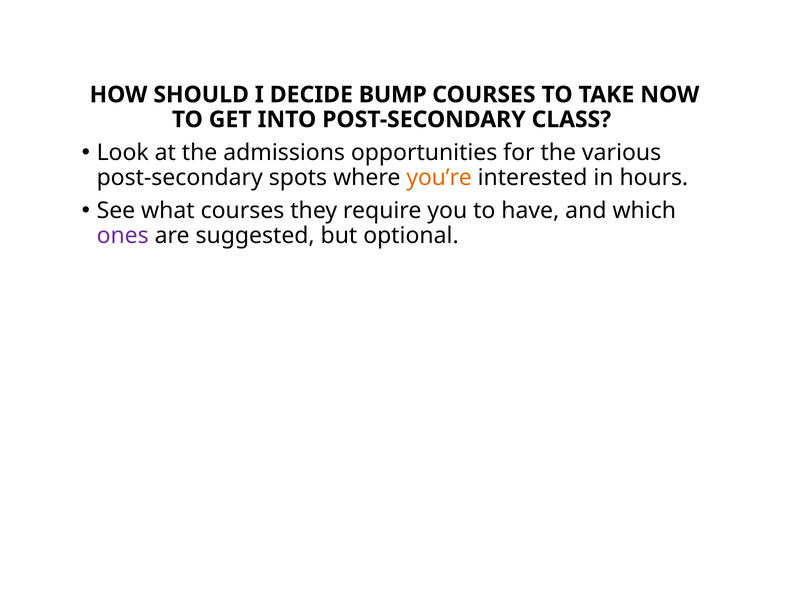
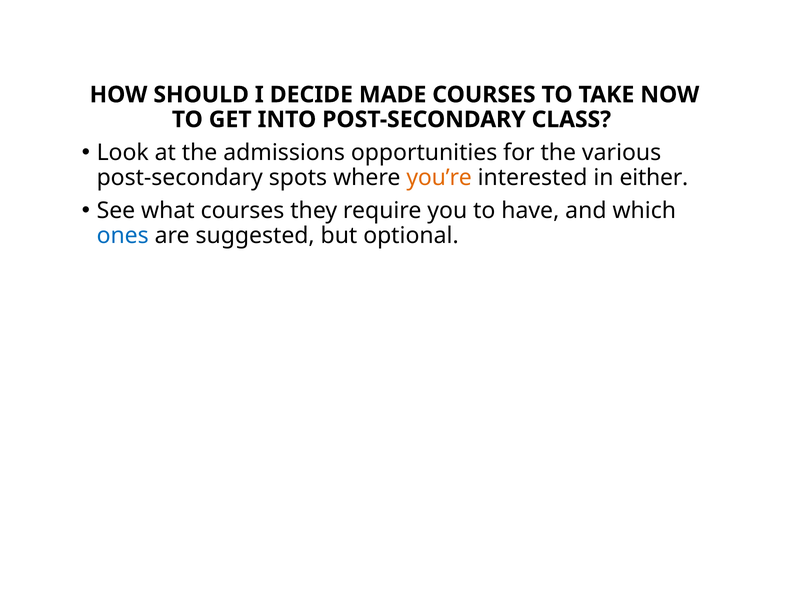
BUMP: BUMP -> MADE
hours: hours -> either
ones colour: purple -> blue
